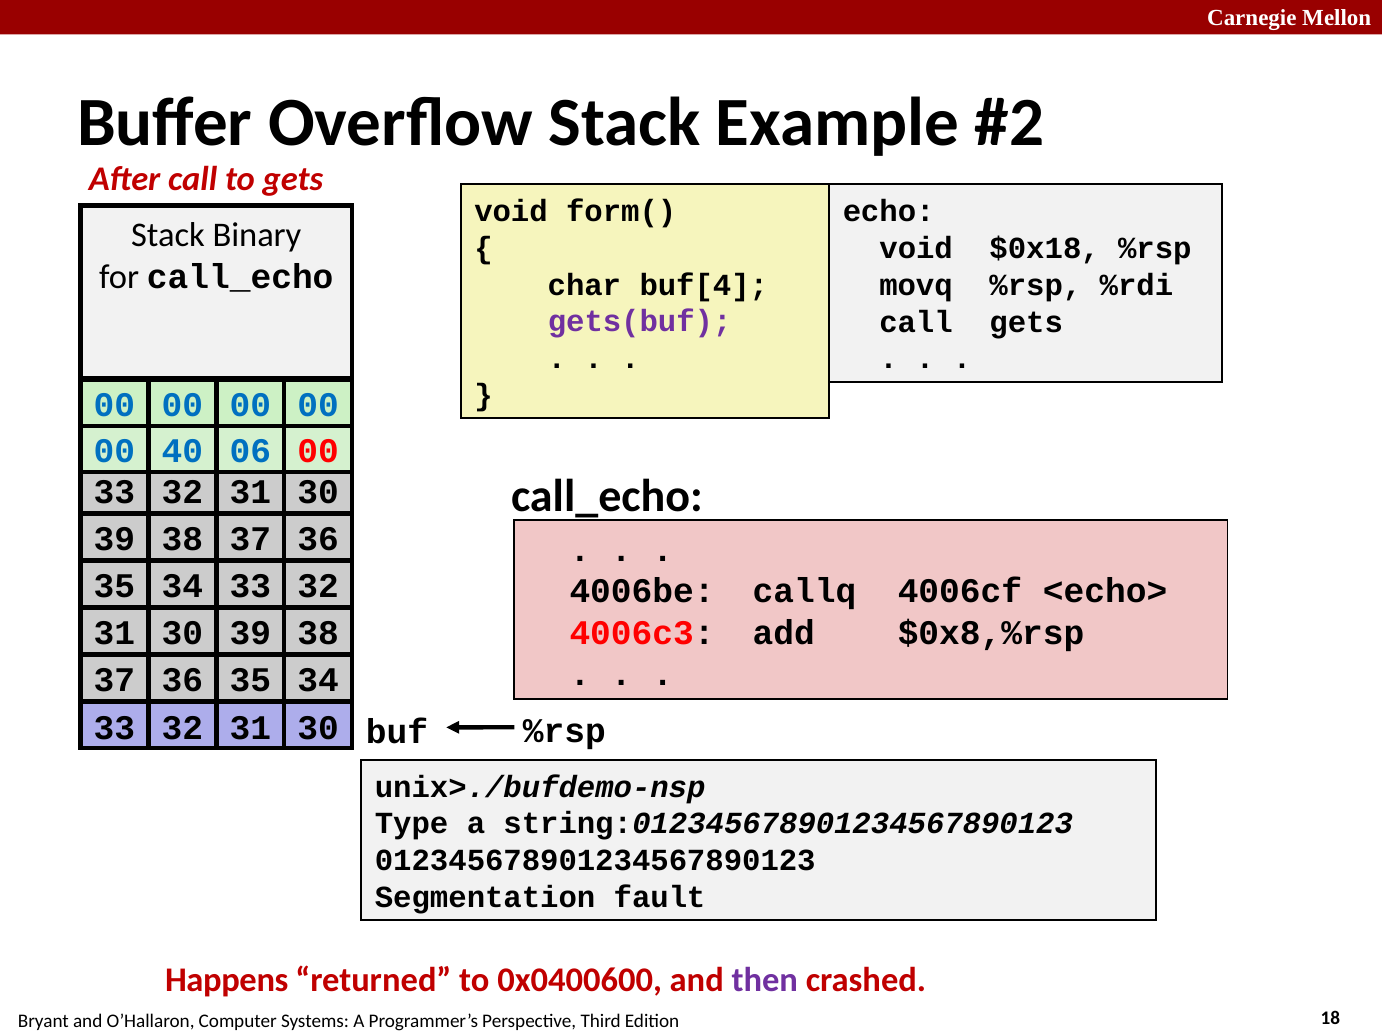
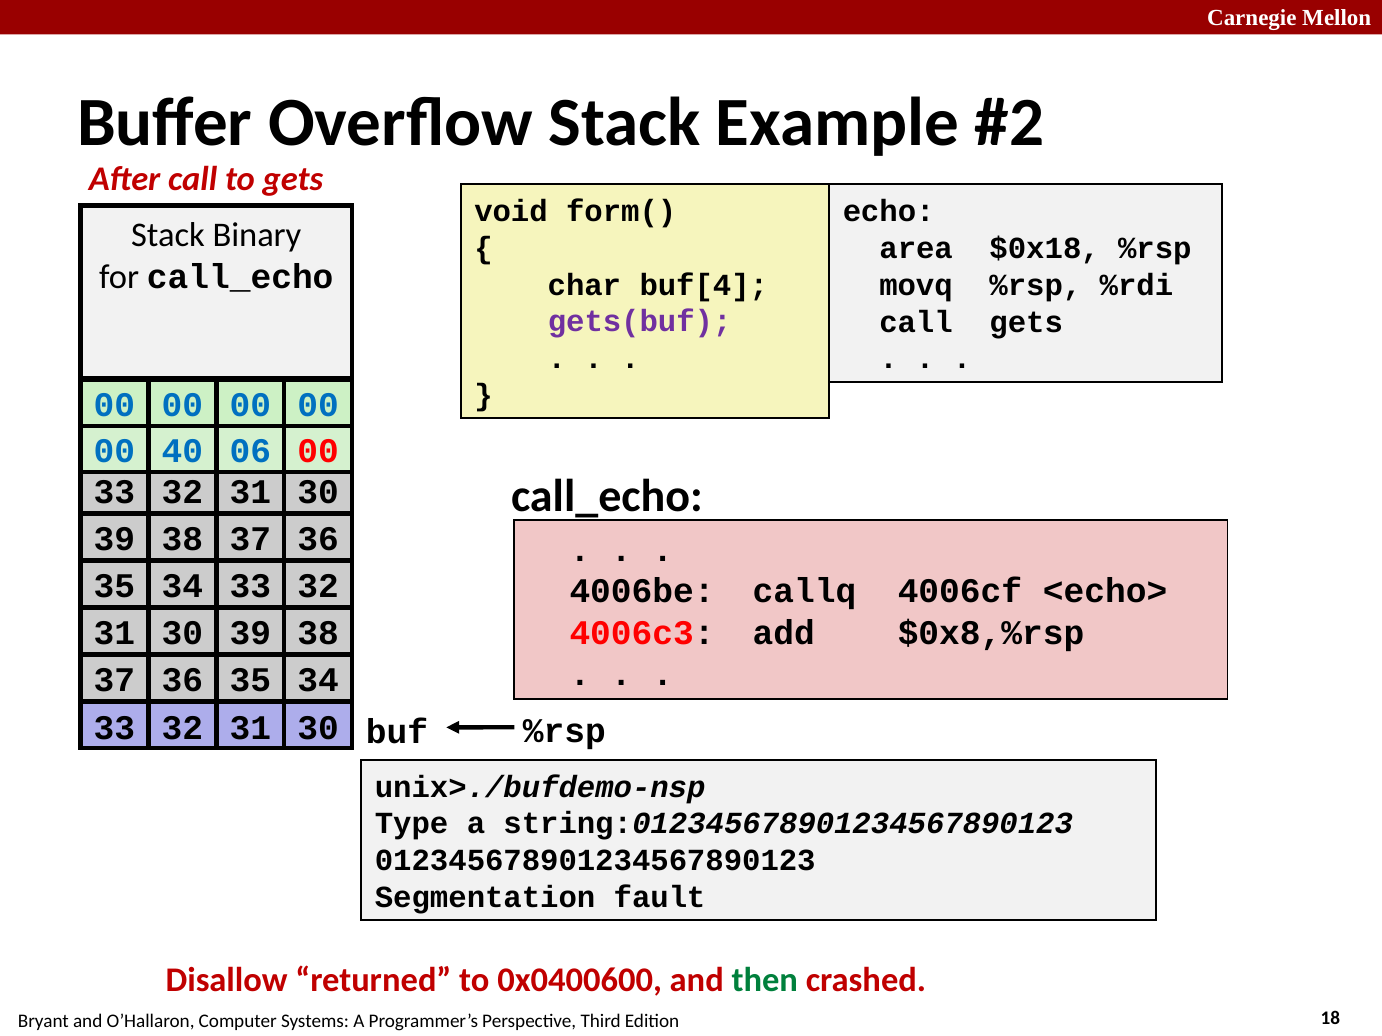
void at (916, 248): void -> area
Happens: Happens -> Disallow
then colour: purple -> green
